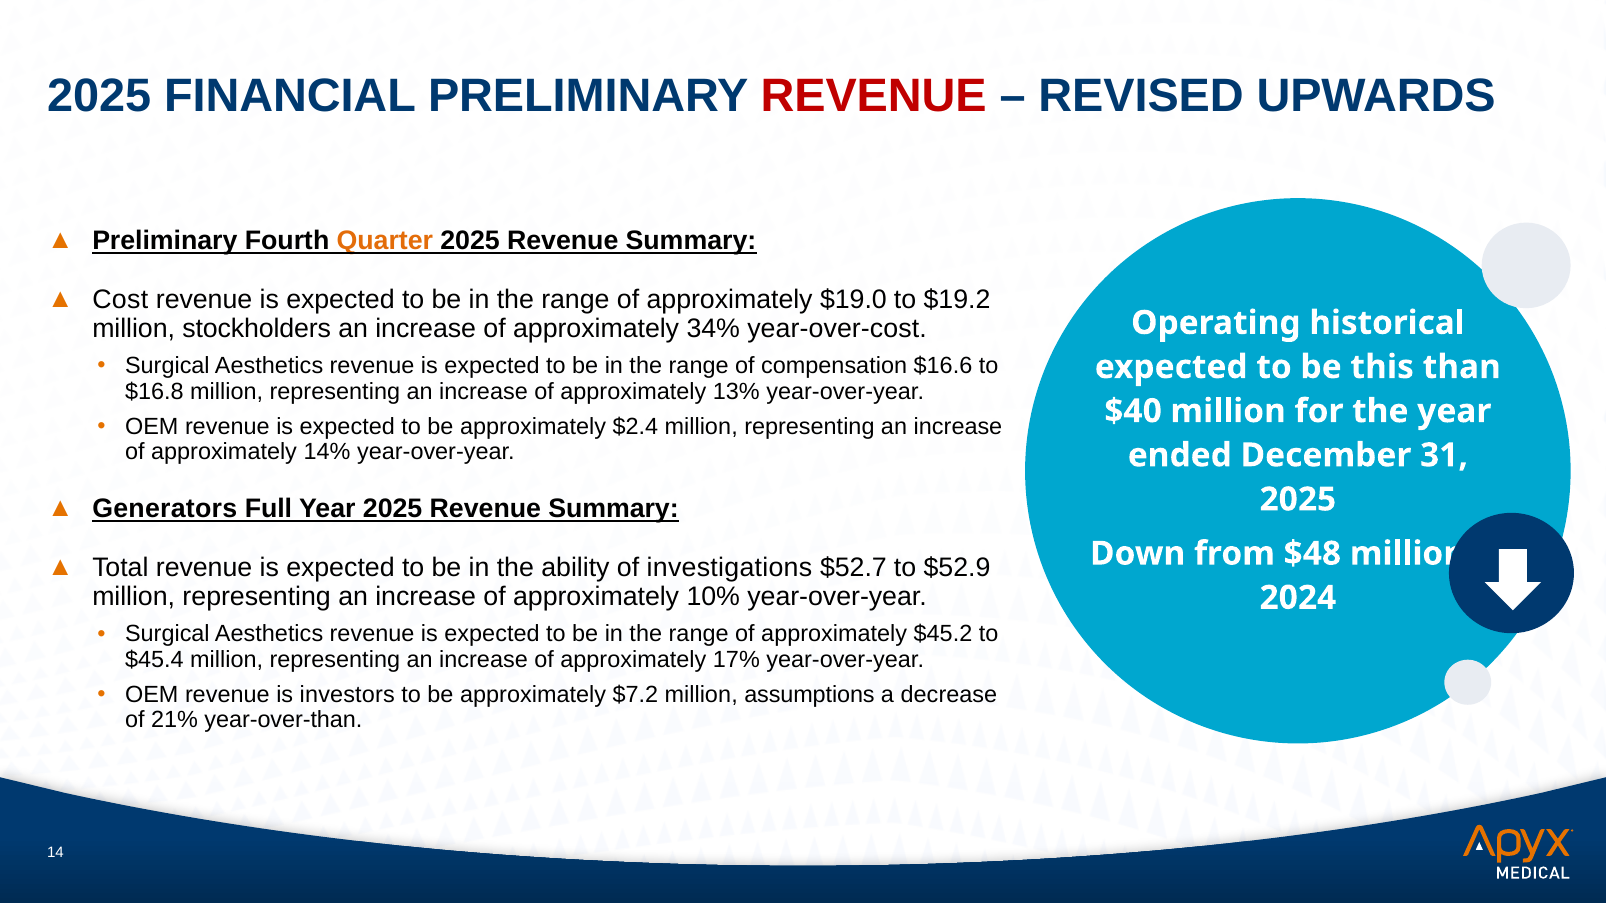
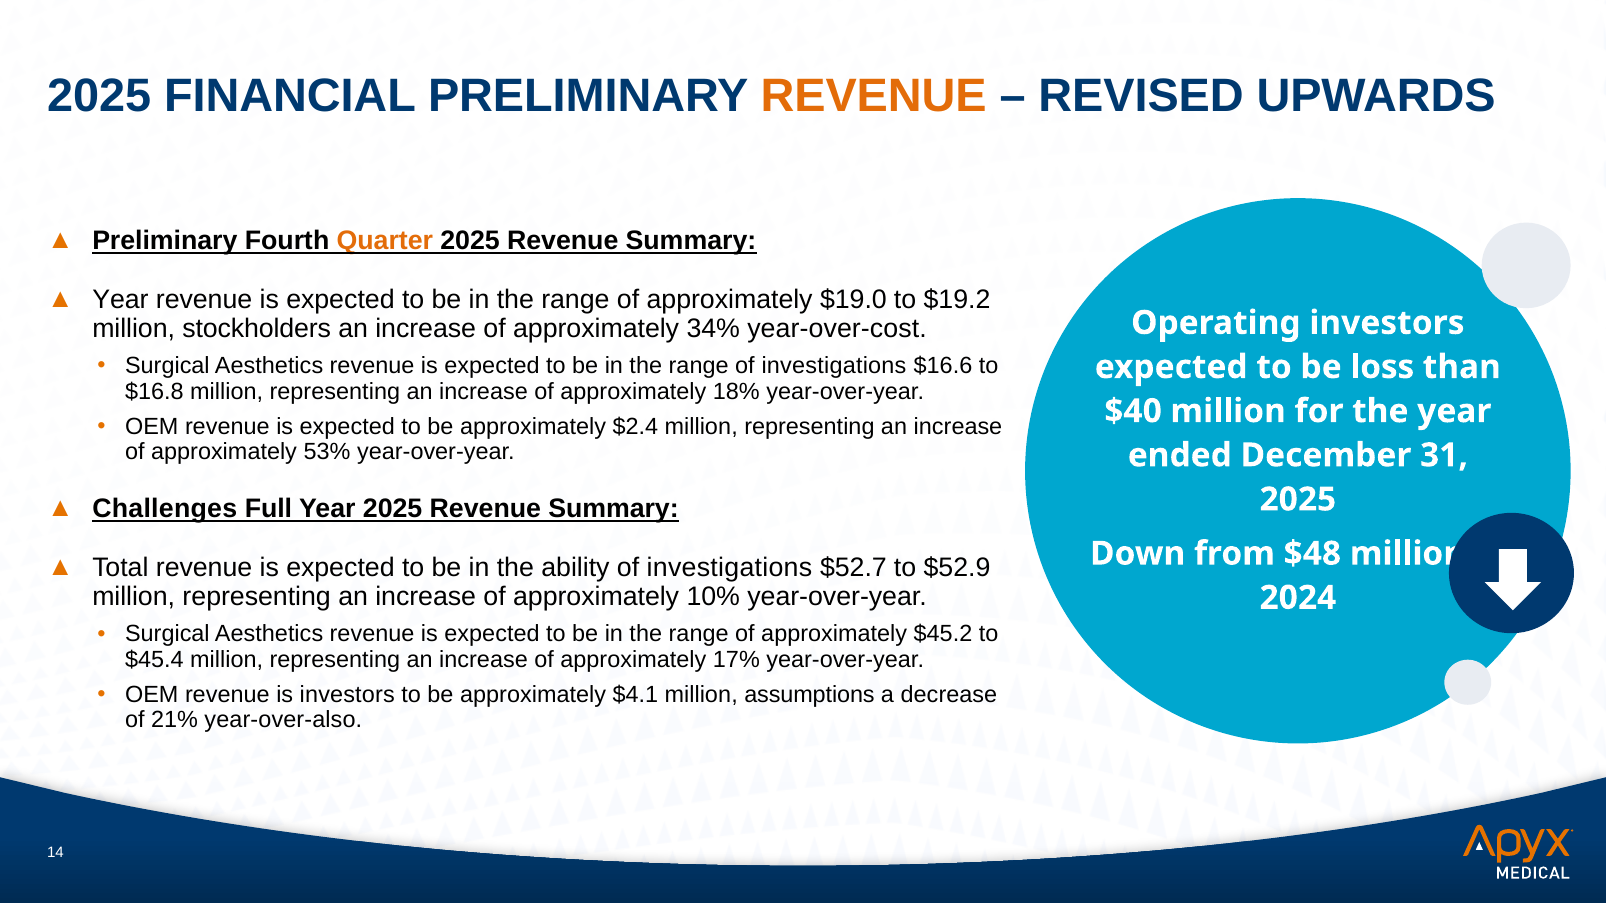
REVENUE at (874, 96) colour: red -> orange
Cost at (120, 300): Cost -> Year
Operating historical: historical -> investors
range of compensation: compensation -> investigations
this: this -> loss
13%: 13% -> 18%
14%: 14% -> 53%
Generators: Generators -> Challenges
$7.2: $7.2 -> $4.1
year-over-than: year-over-than -> year-over-also
